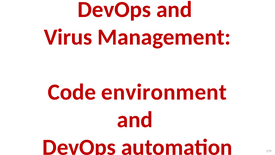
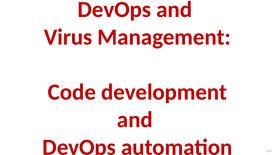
environment: environment -> development
